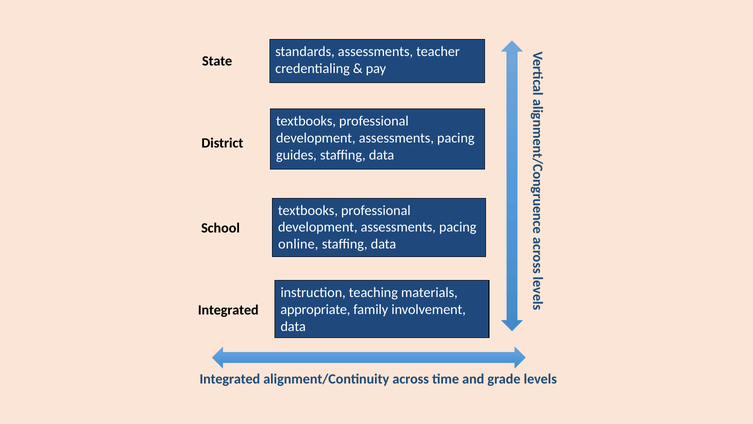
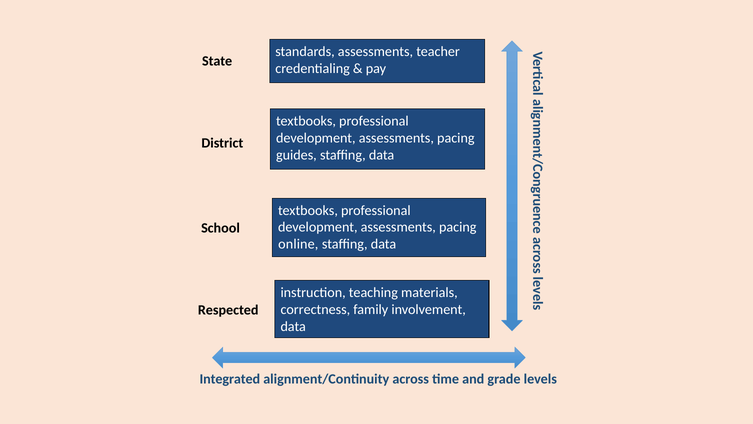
appropriate: appropriate -> correctness
Integrated at (228, 310): Integrated -> Respected
